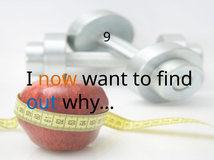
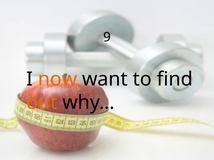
out colour: blue -> orange
